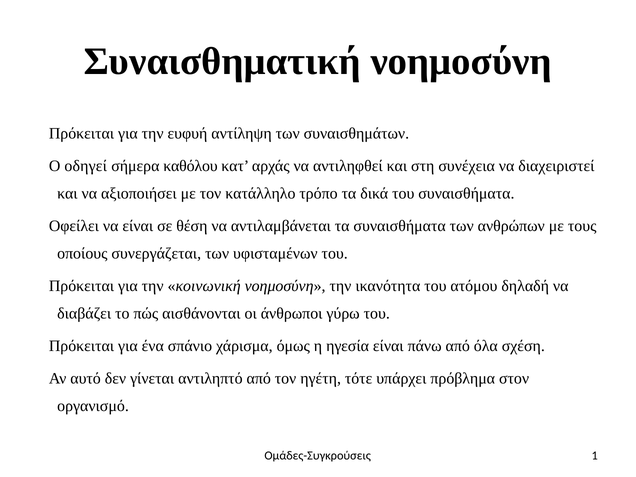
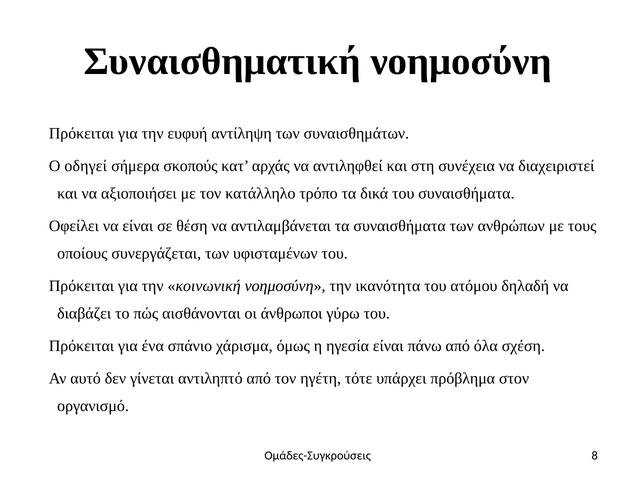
καθόλου: καθόλου -> σκοπούς
1: 1 -> 8
